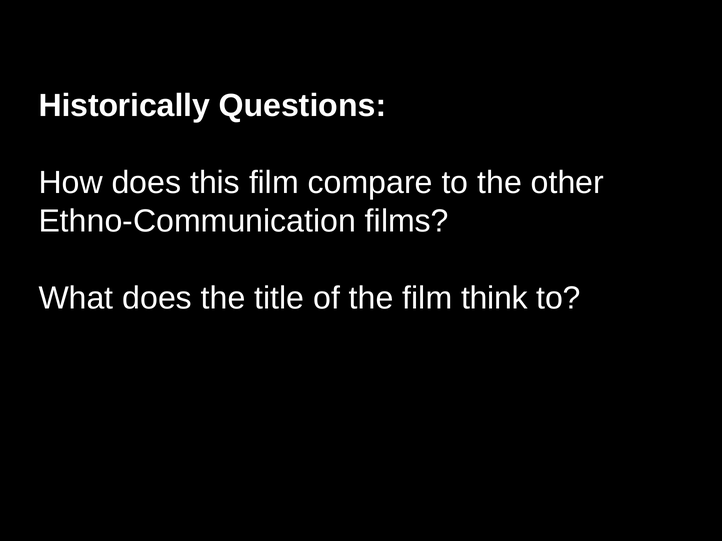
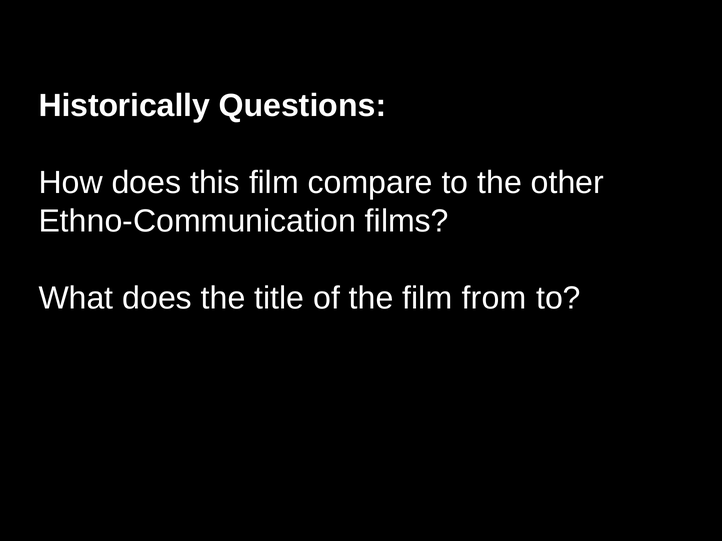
think: think -> from
